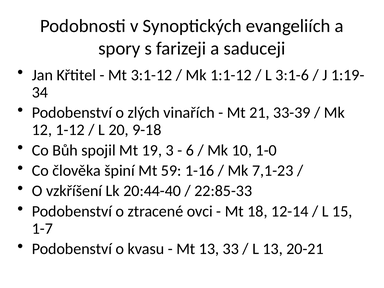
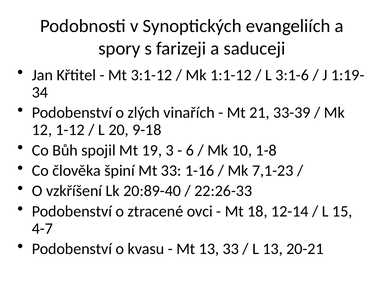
1-0: 1-0 -> 1-8
Mt 59: 59 -> 33
20:44-40: 20:44-40 -> 20:89-40
22:85-33: 22:85-33 -> 22:26-33
1-7: 1-7 -> 4-7
